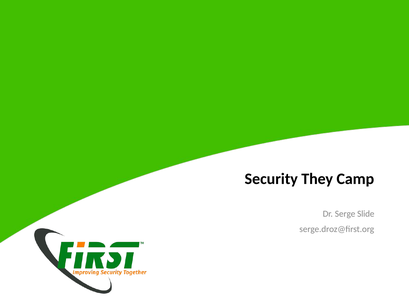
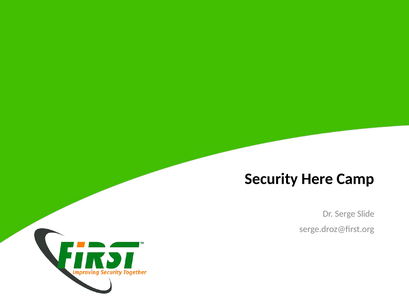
They: They -> Here
